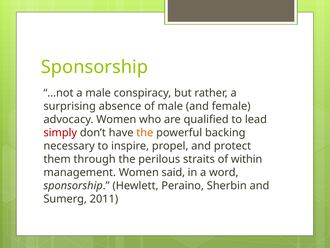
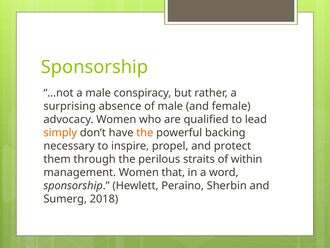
simply colour: red -> orange
said: said -> that
2011: 2011 -> 2018
